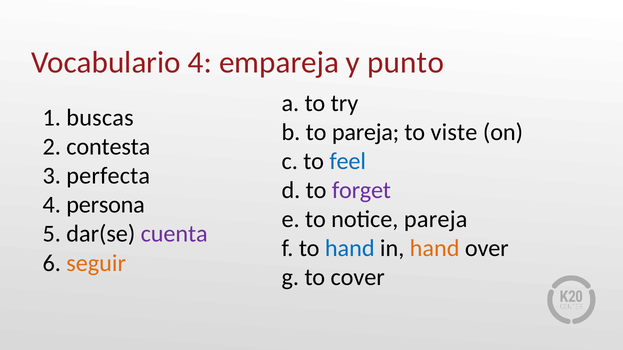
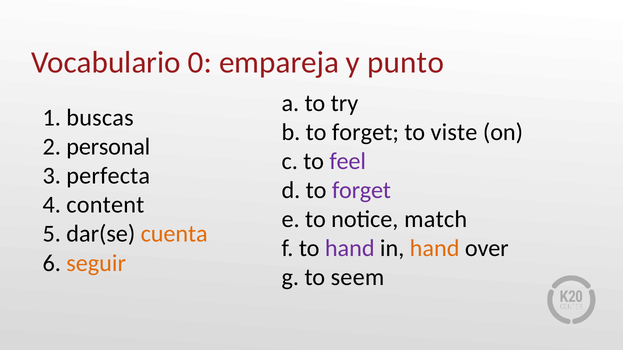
Vocabulario 4: 4 -> 0
b to pareja: pareja -> forget
contesta: contesta -> personal
feel colour: blue -> purple
persona: persona -> content
notice pareja: pareja -> match
cuenta colour: purple -> orange
hand at (350, 249) colour: blue -> purple
cover: cover -> seem
